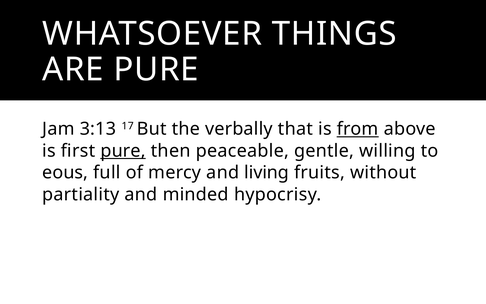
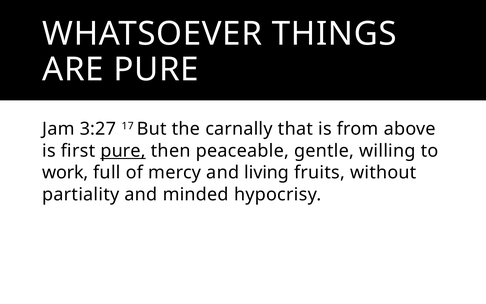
3:13: 3:13 -> 3:27
verbally: verbally -> carnally
from underline: present -> none
eous: eous -> work
